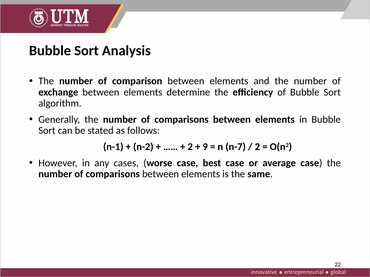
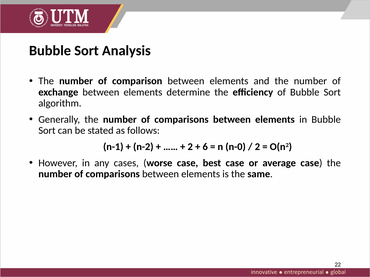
9: 9 -> 6
n-7: n-7 -> n-0
